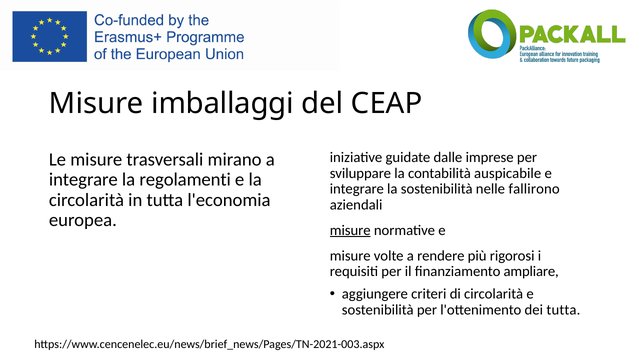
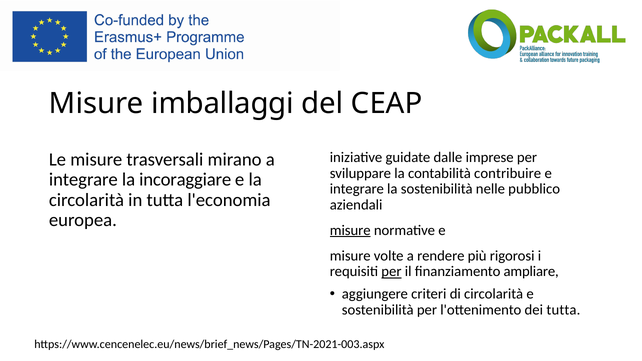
auspicabile: auspicabile -> contribuire
regolamenti: regolamenti -> incoraggiare
fallirono: fallirono -> pubblico
per at (391, 272) underline: none -> present
